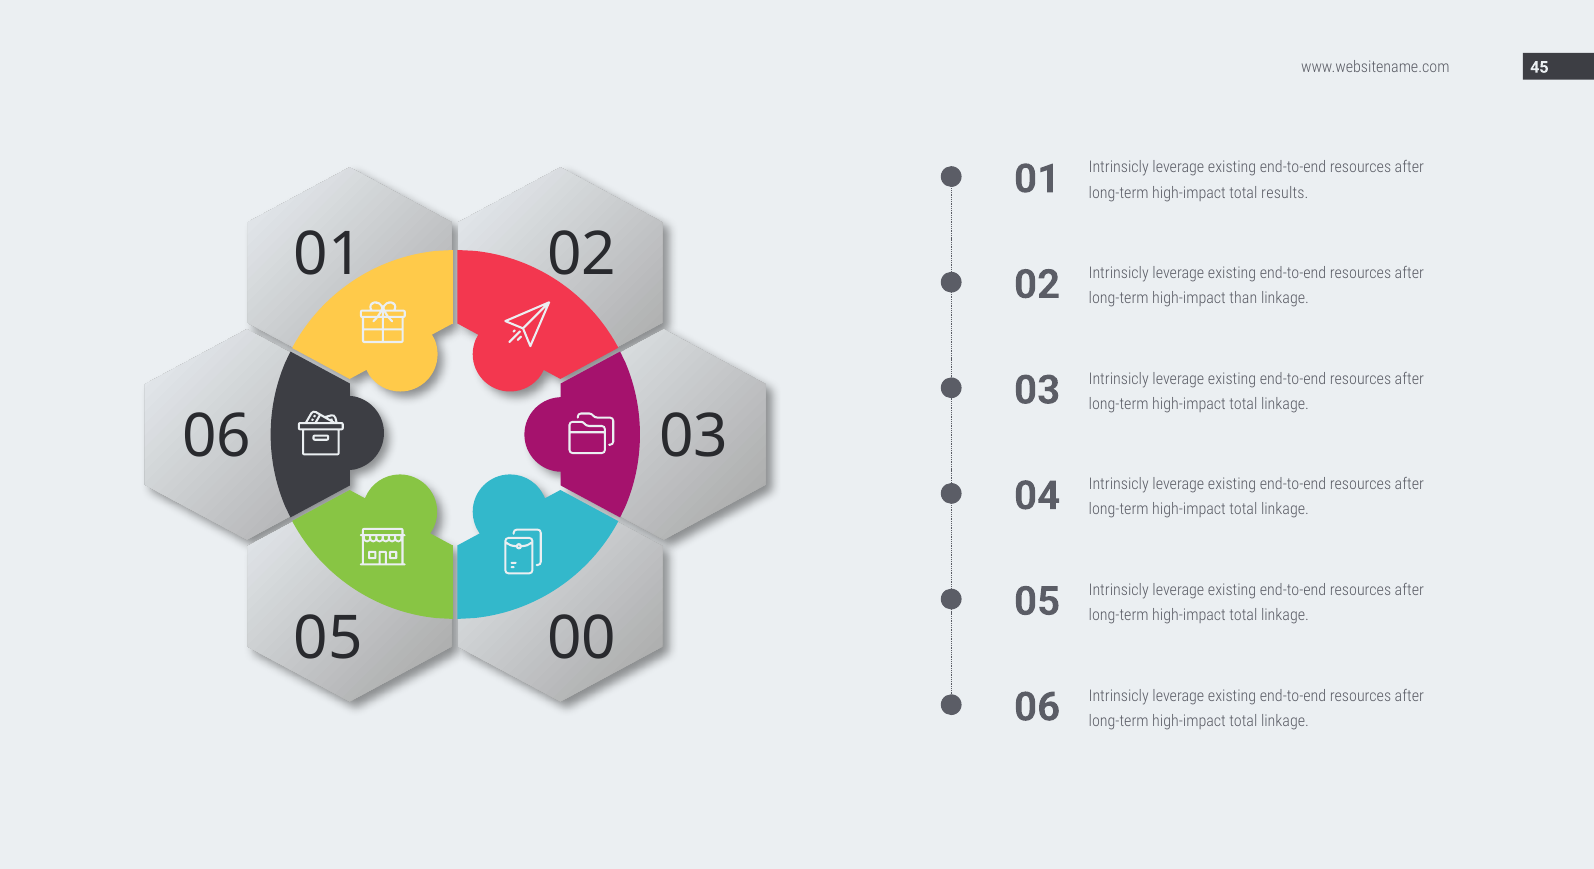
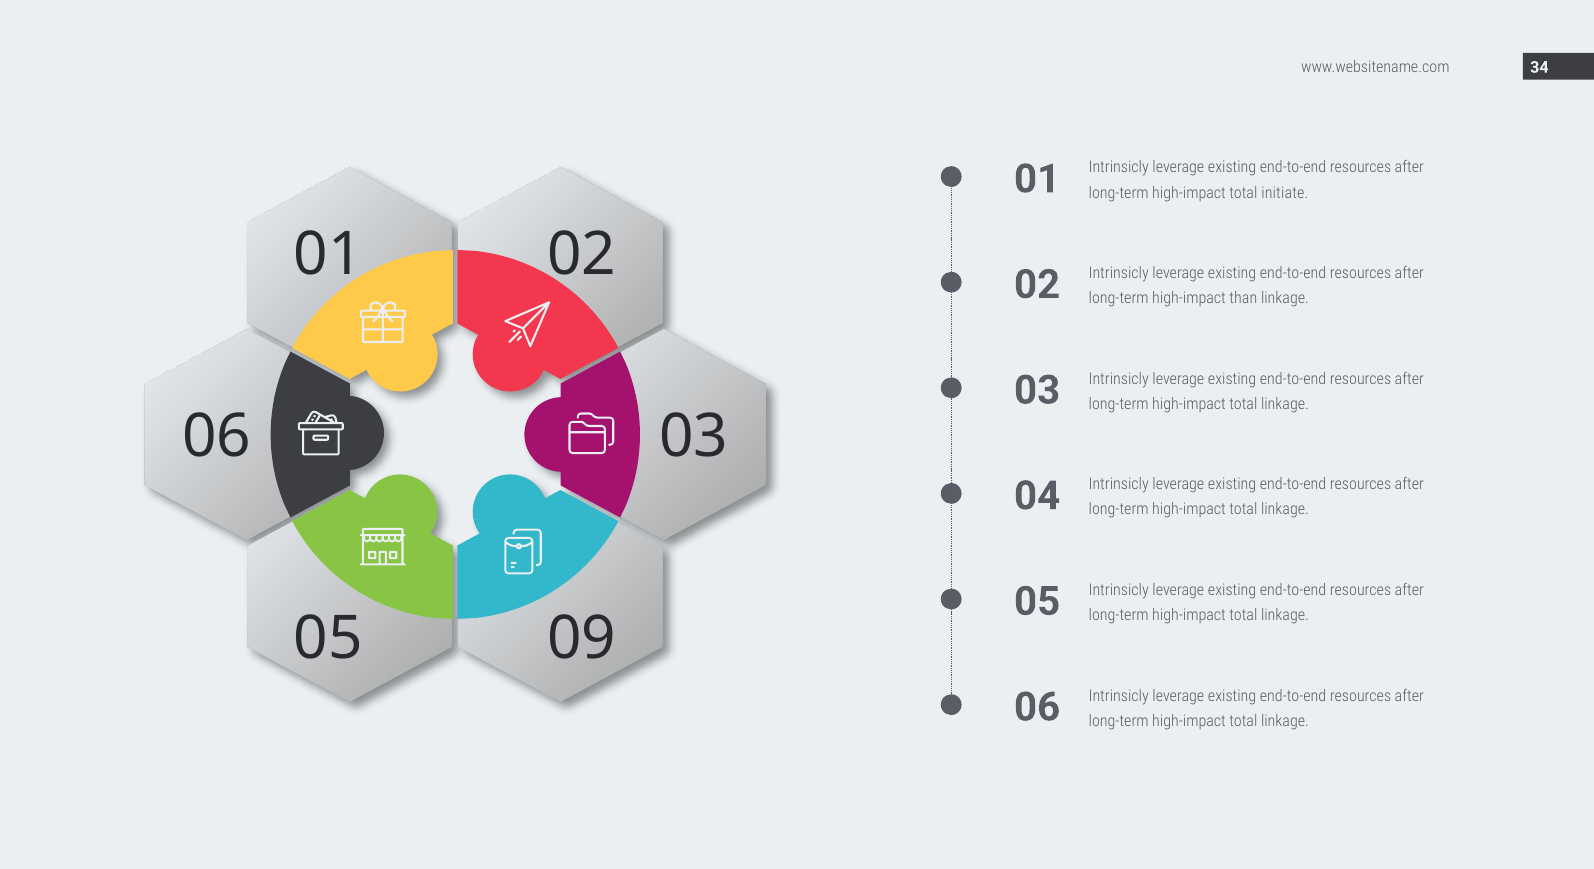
45: 45 -> 34
results: results -> initiate
00: 00 -> 09
